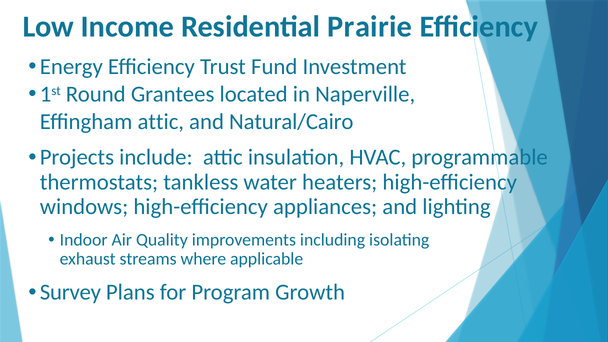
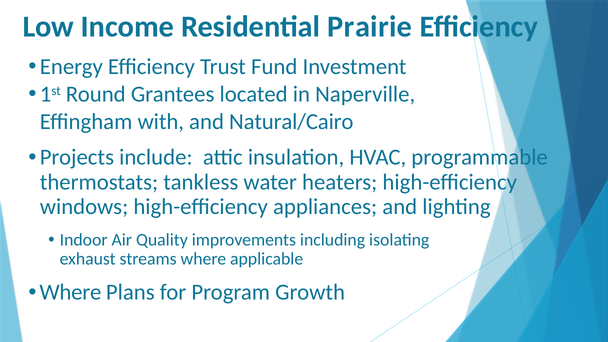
Effingham attic: attic -> with
Survey at (70, 292): Survey -> Where
